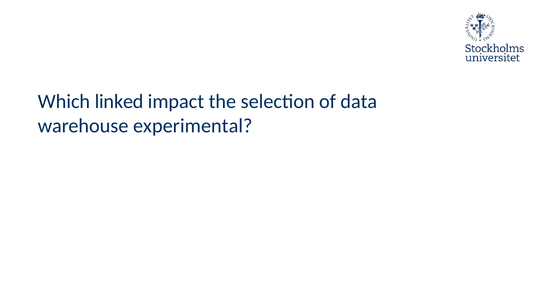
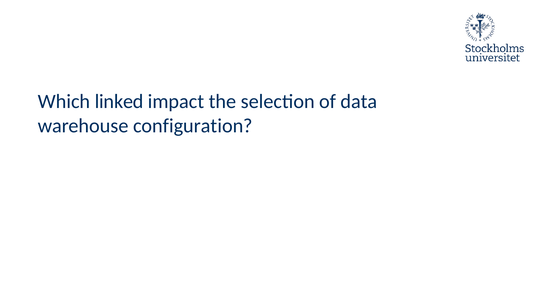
experimental: experimental -> configuration
